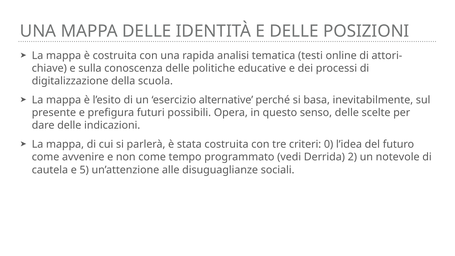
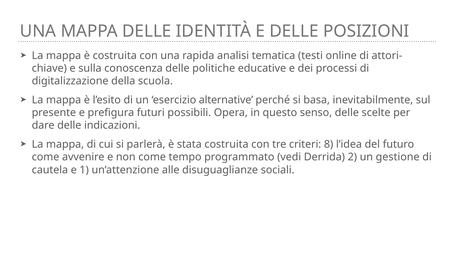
0: 0 -> 8
notevole: notevole -> gestione
5: 5 -> 1
